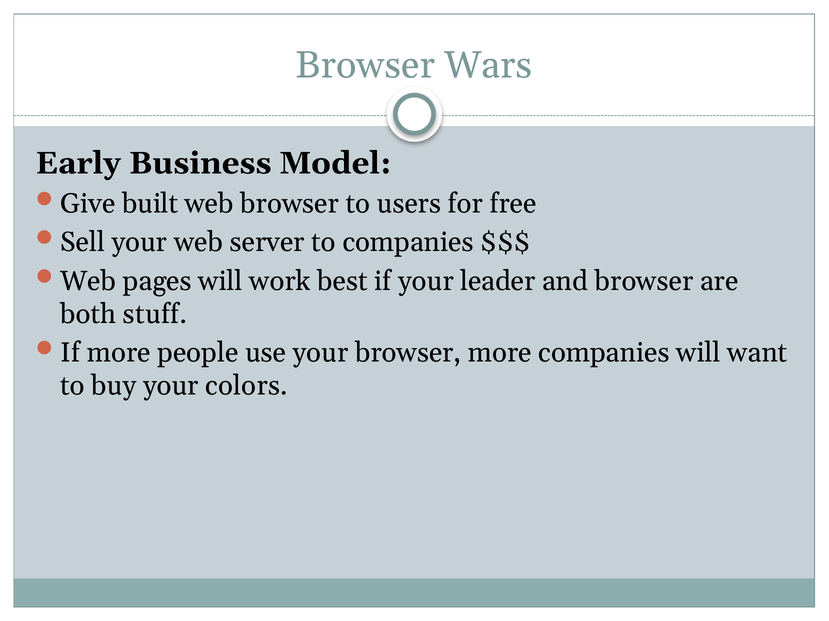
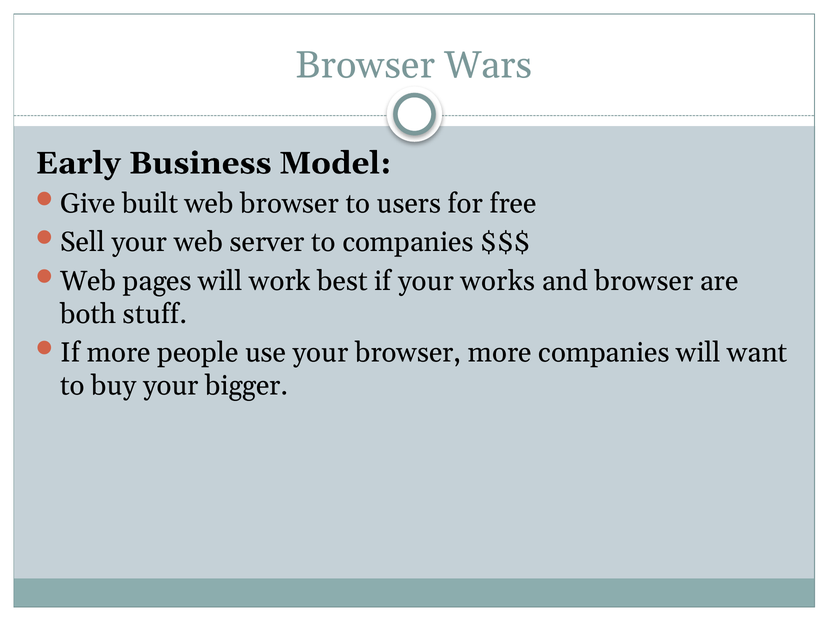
leader: leader -> works
colors: colors -> bigger
